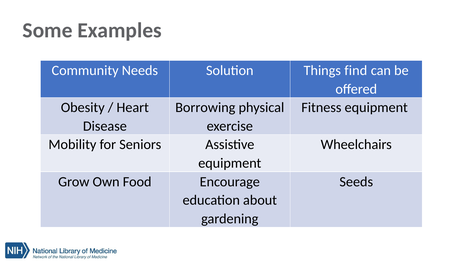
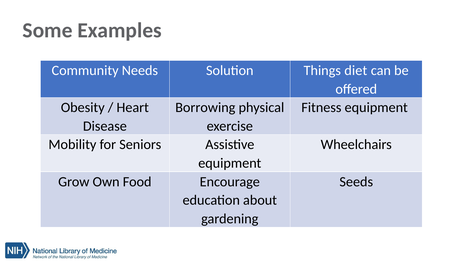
find: find -> diet
